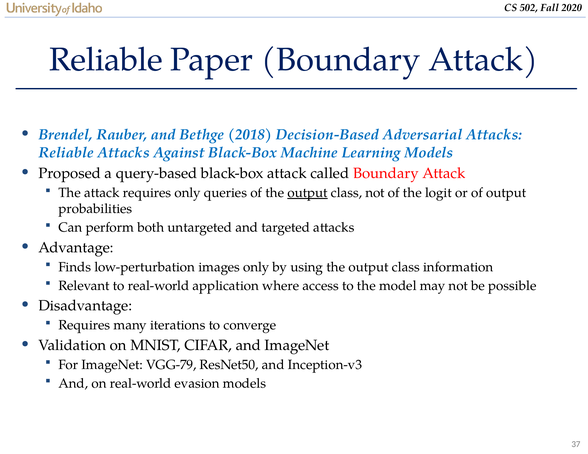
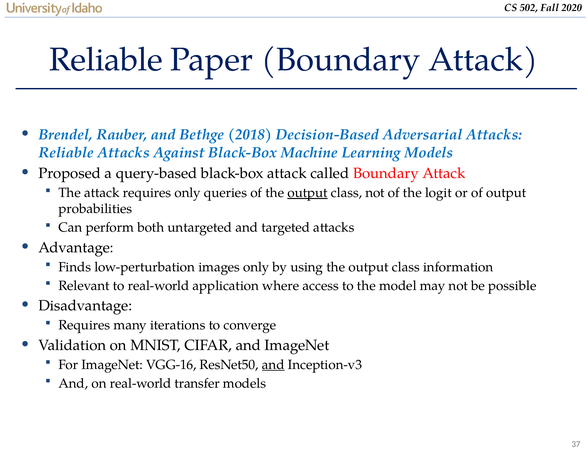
VGG-79: VGG-79 -> VGG-16
and at (273, 365) underline: none -> present
evasion: evasion -> transfer
